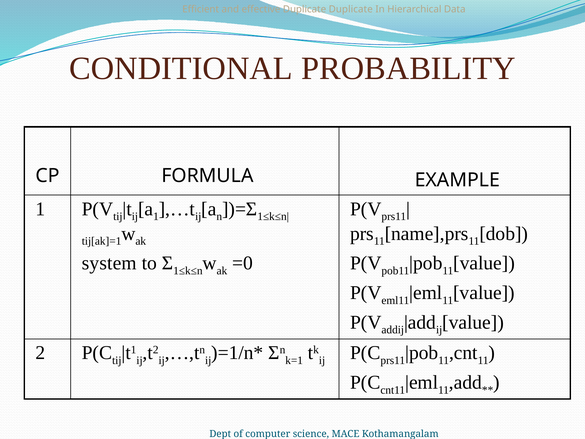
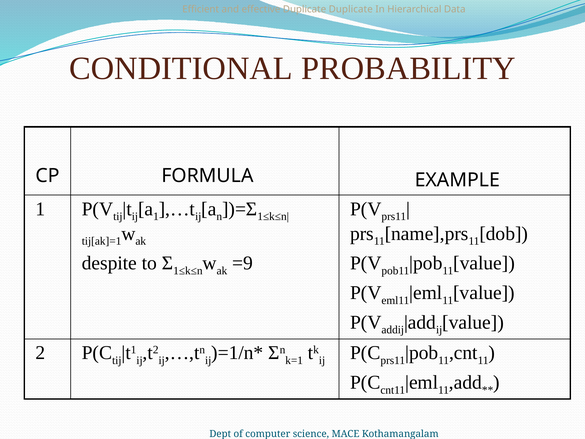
system: system -> despite
=0: =0 -> =9
